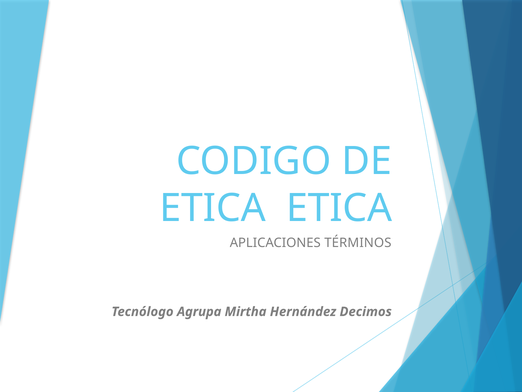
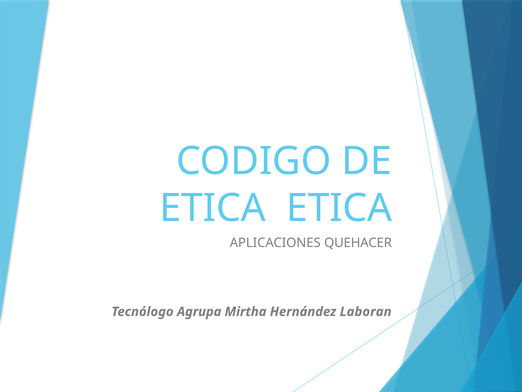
TÉRMINOS: TÉRMINOS -> QUEHACER
Decimos: Decimos -> Laboran
